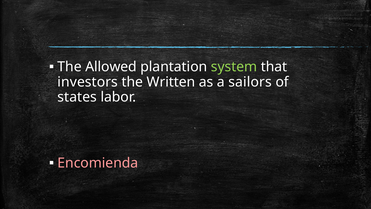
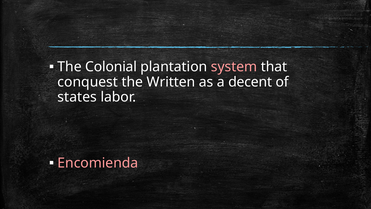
Allowed: Allowed -> Colonial
system colour: light green -> pink
investors: investors -> conquest
sailors: sailors -> decent
